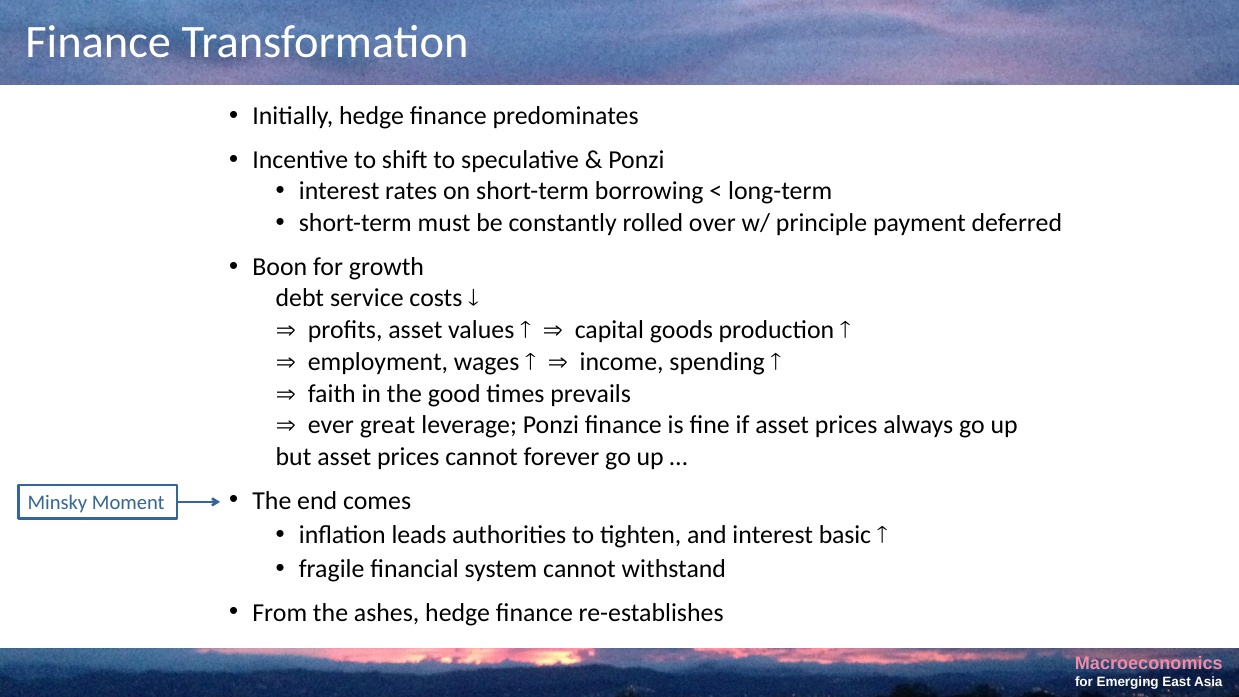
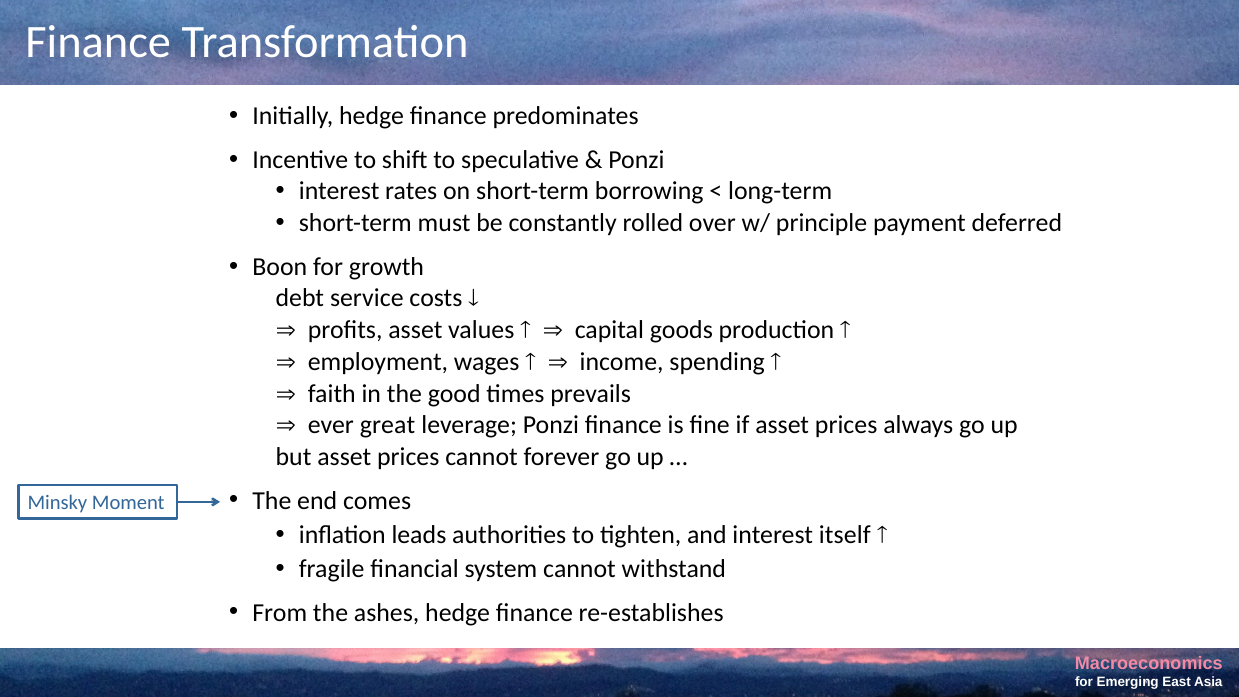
basic: basic -> itself
